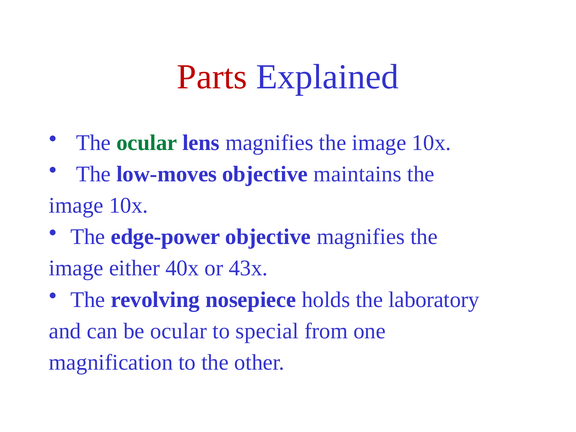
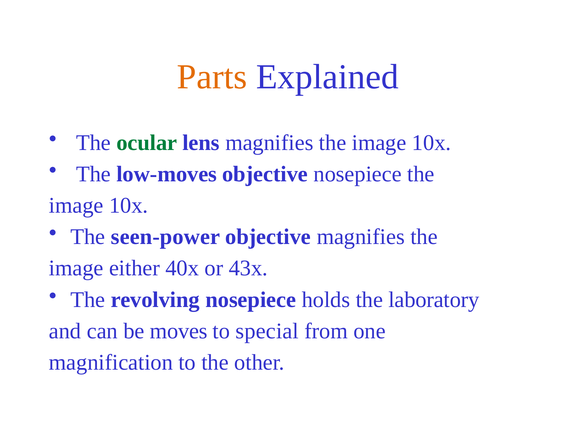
Parts colour: red -> orange
objective maintains: maintains -> nosepiece
edge-power: edge-power -> seen-power
be ocular: ocular -> moves
